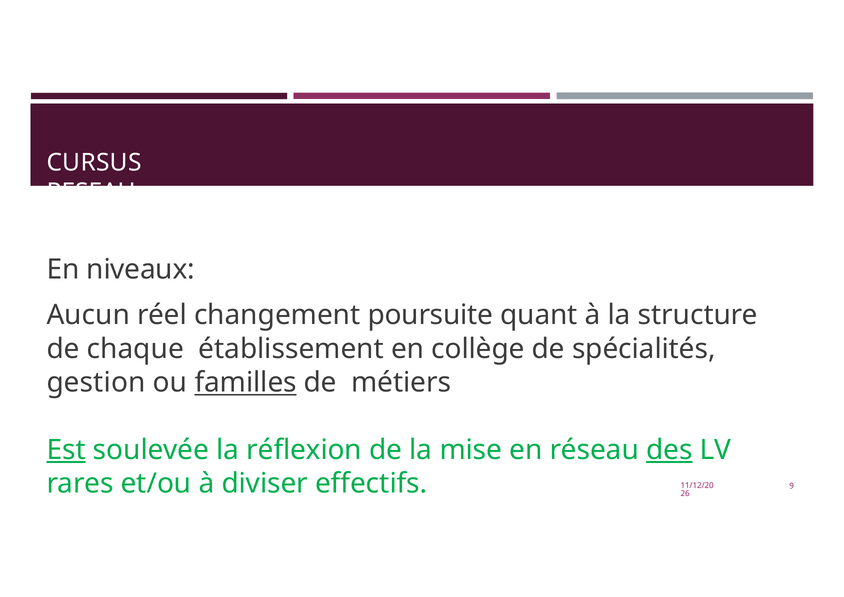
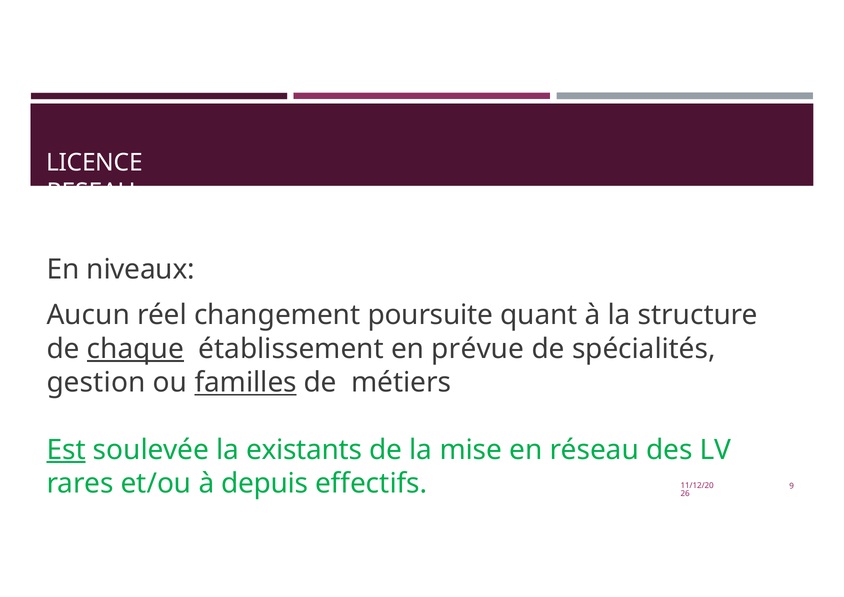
CURSUS: CURSUS -> LICENCE
chaque underline: none -> present
collège: collège -> prévue
réflexion: réflexion -> existants
des underline: present -> none
diviser: diviser -> depuis
